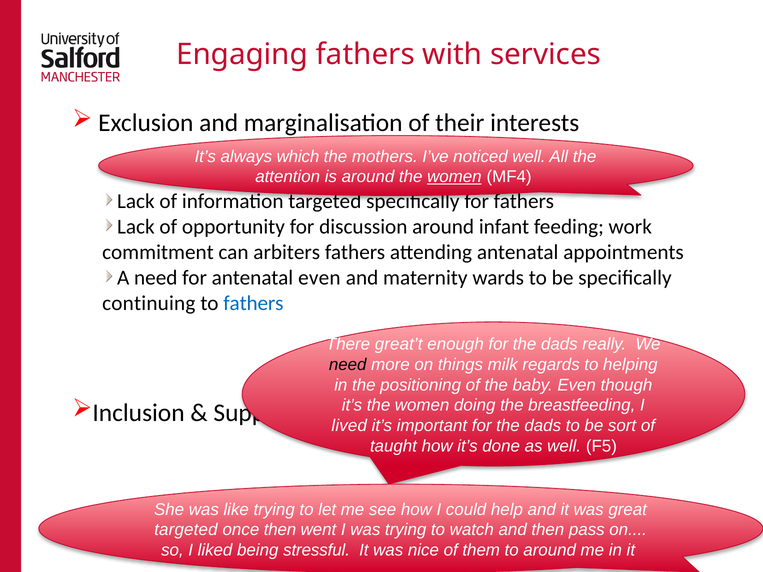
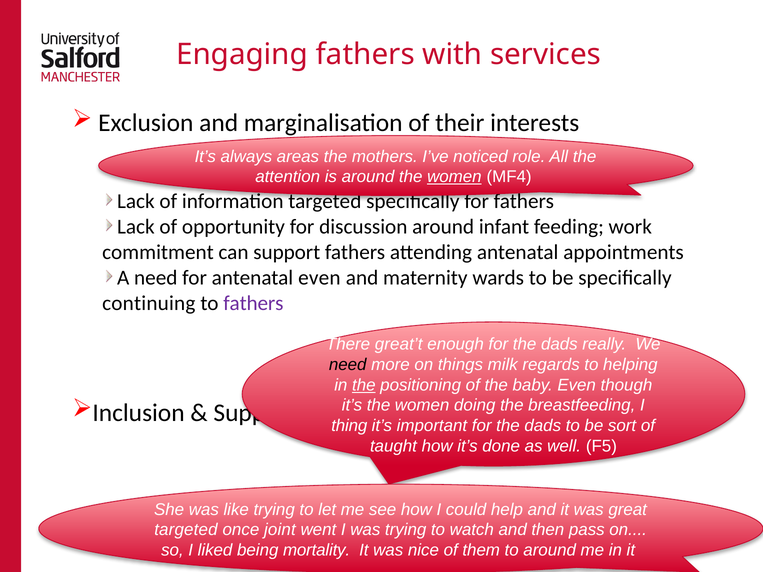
which: which -> areas
noticed well: well -> role
can arbiters: arbiters -> support
fathers at (253, 303) colour: blue -> purple
the at (364, 385) underline: none -> present
lived: lived -> thing
once then: then -> joint
stressful: stressful -> mortality
